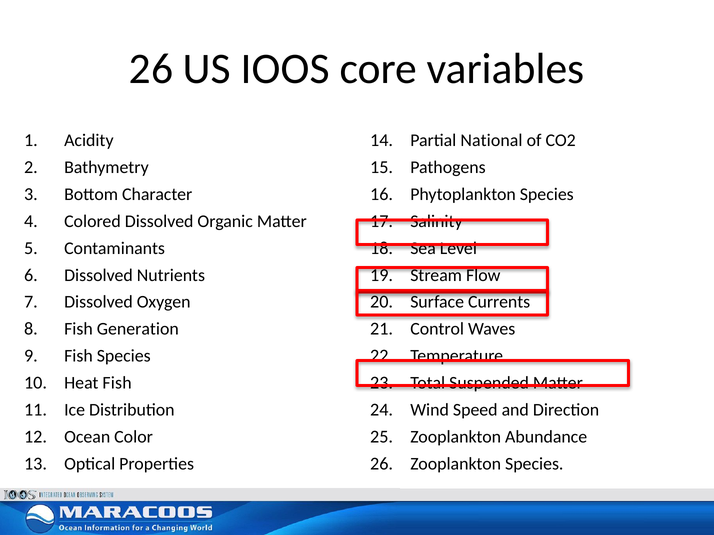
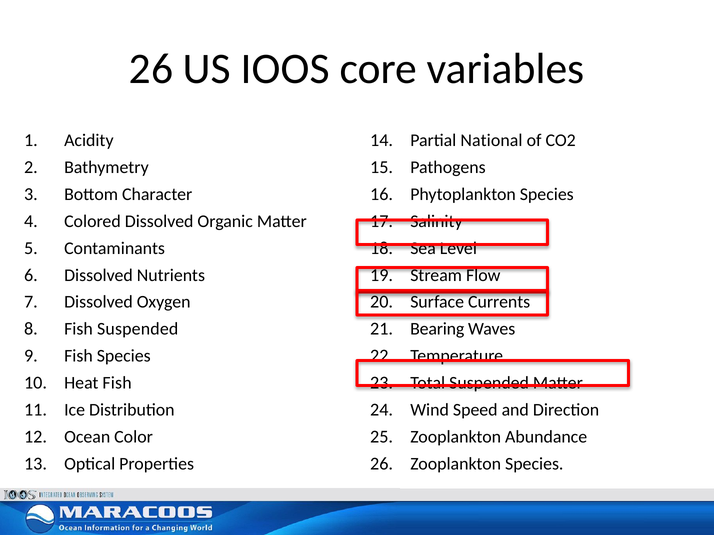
Fish Generation: Generation -> Suspended
Control: Control -> Bearing
